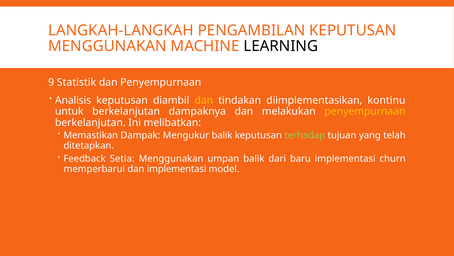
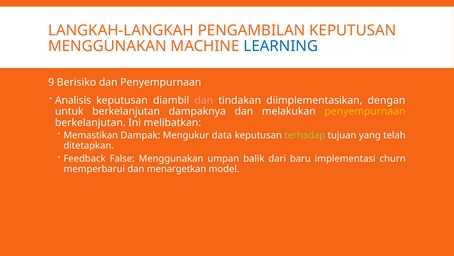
LEARNING colour: black -> blue
Statistik: Statistik -> Berisiko
dan at (204, 100) colour: yellow -> pink
kontinu: kontinu -> dengan
Mengukur balik: balik -> data
Setia: Setia -> False
dan implementasi: implementasi -> menargetkan
